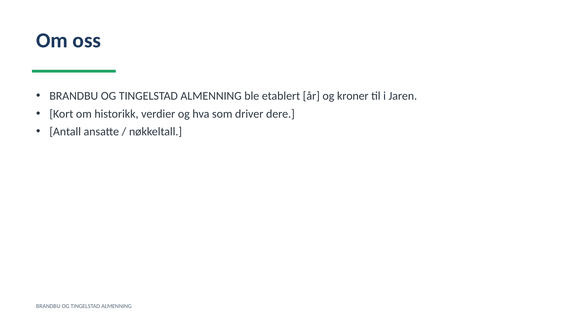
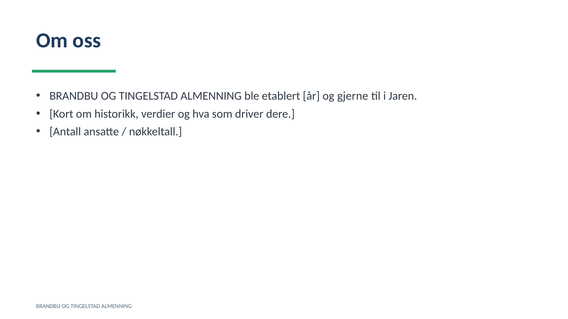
kroner: kroner -> gjerne
